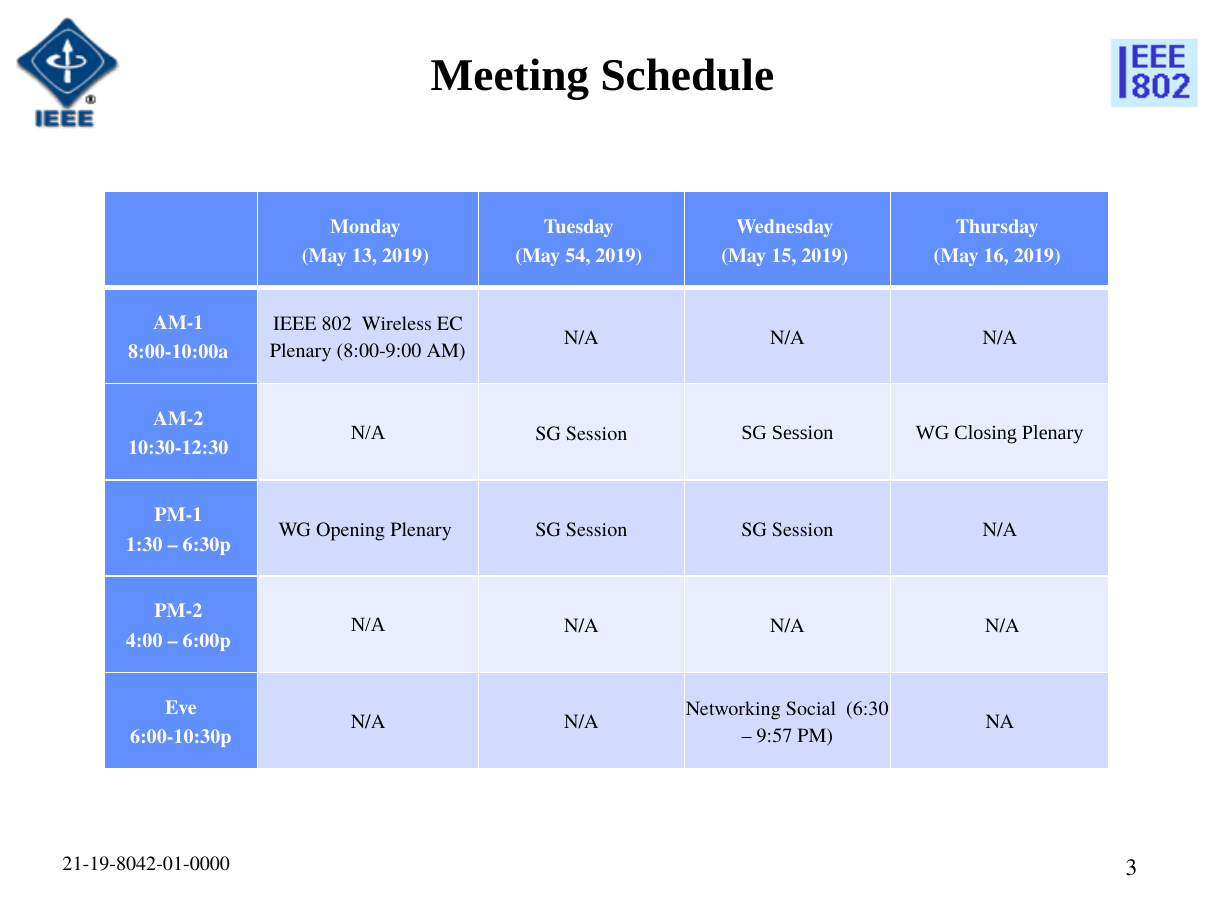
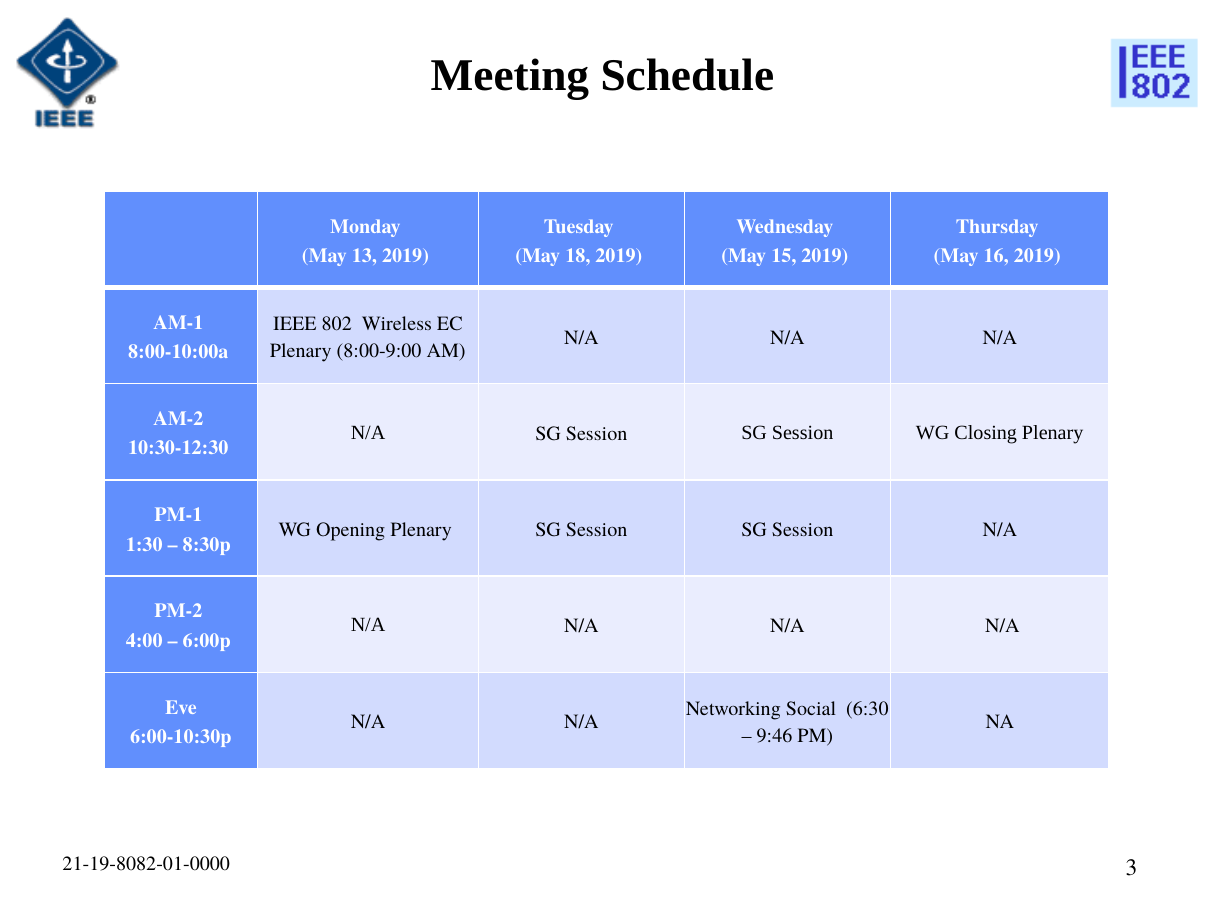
54: 54 -> 18
6:30p: 6:30p -> 8:30p
9:57: 9:57 -> 9:46
21-19-8042-01-0000: 21-19-8042-01-0000 -> 21-19-8082-01-0000
